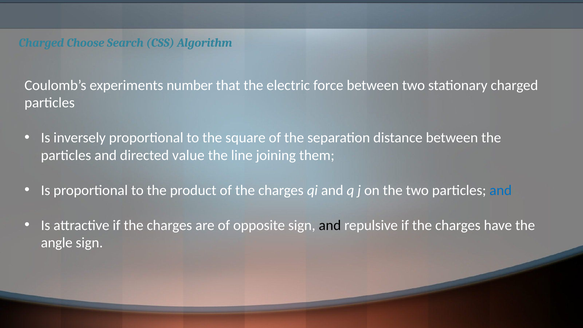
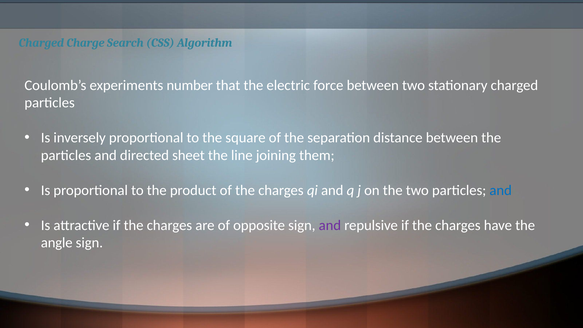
Choose: Choose -> Charge
value: value -> sheet
and at (330, 225) colour: black -> purple
